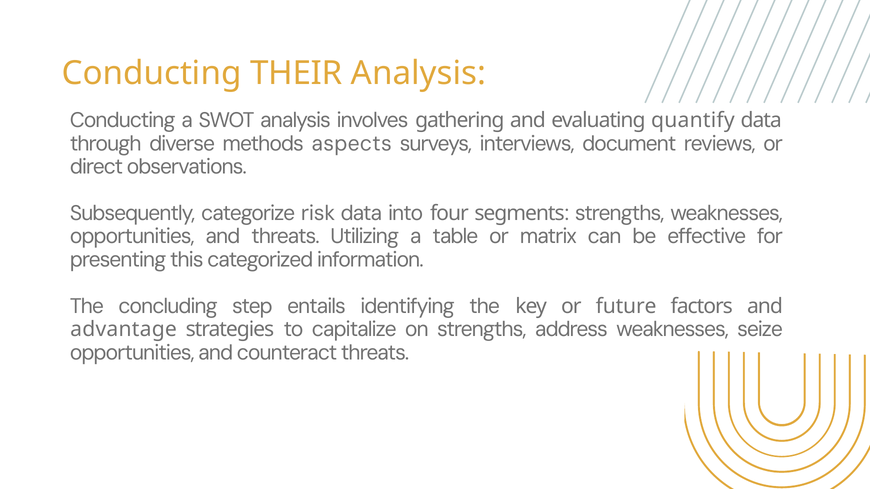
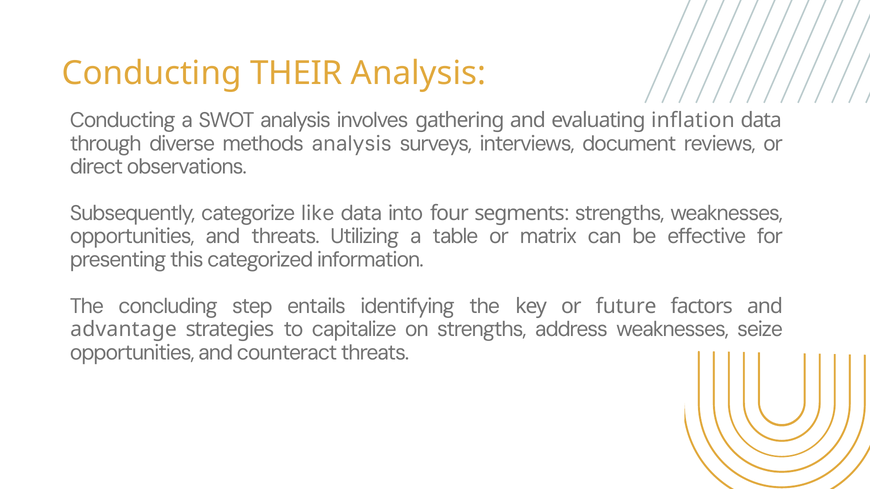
quantify: quantify -> inflation
methods aspects: aspects -> analysis
risk: risk -> like
